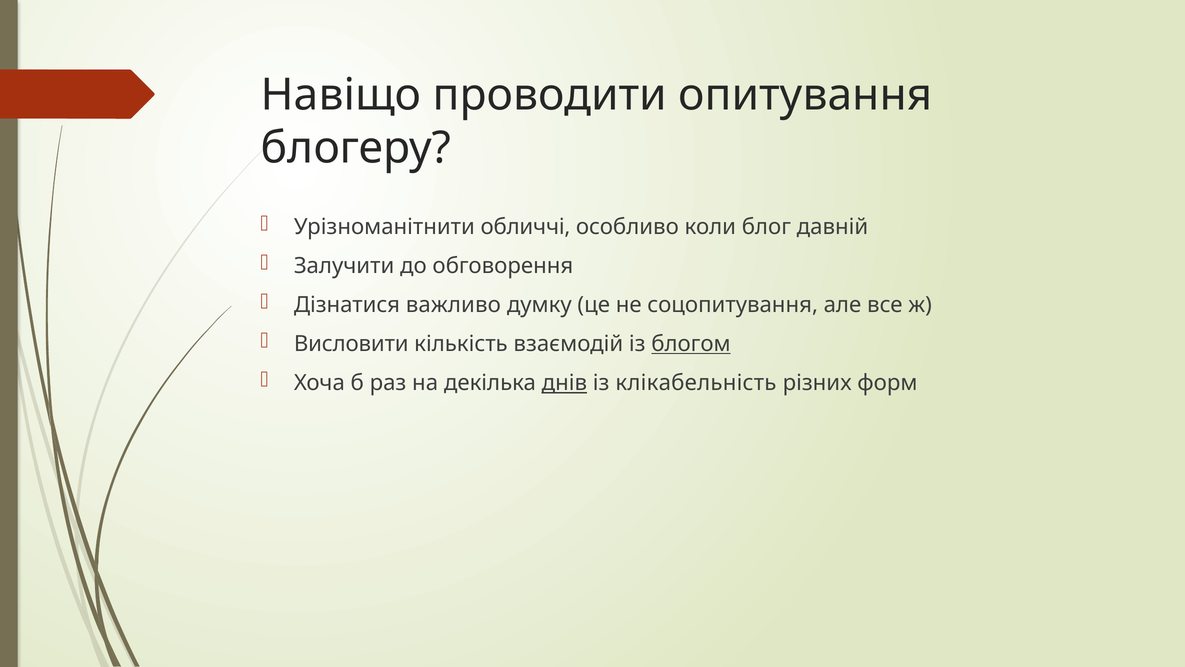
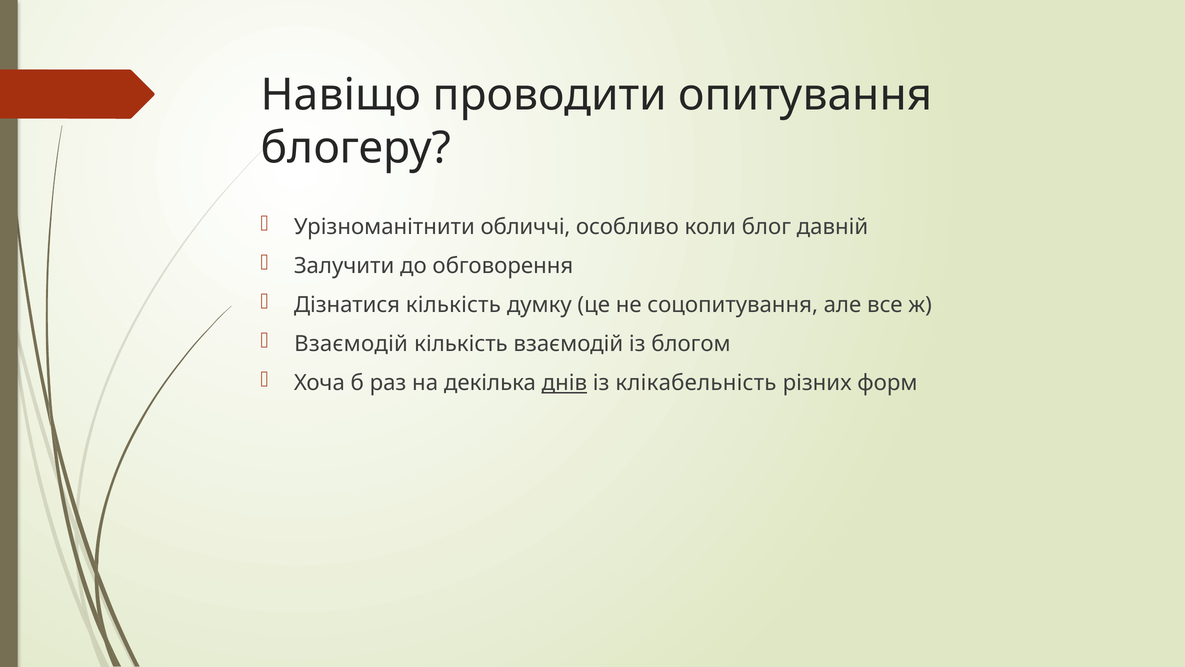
Дізнатися важливо: важливо -> кількість
Висловити at (351, 344): Висловити -> Взаємодій
блогом underline: present -> none
